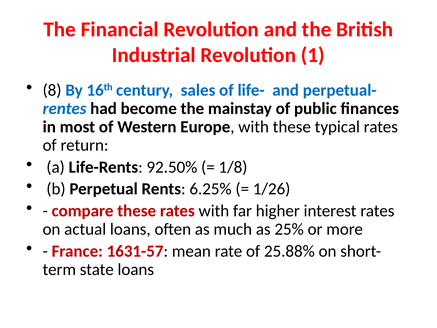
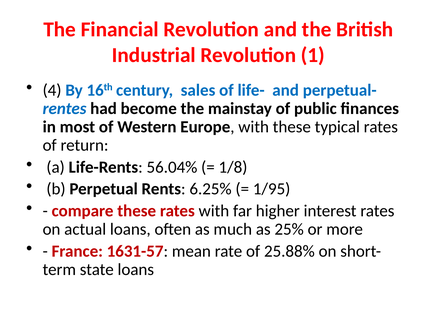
8: 8 -> 4
92.50%: 92.50% -> 56.04%
1/26: 1/26 -> 1/95
